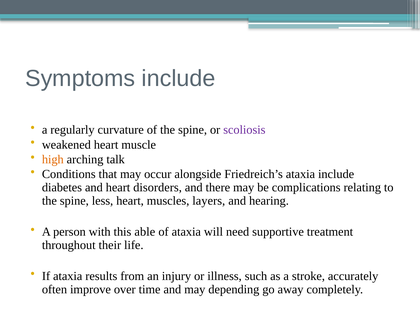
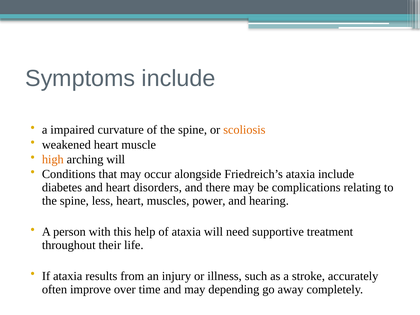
regularly: regularly -> impaired
scoliosis colour: purple -> orange
arching talk: talk -> will
layers: layers -> power
able: able -> help
